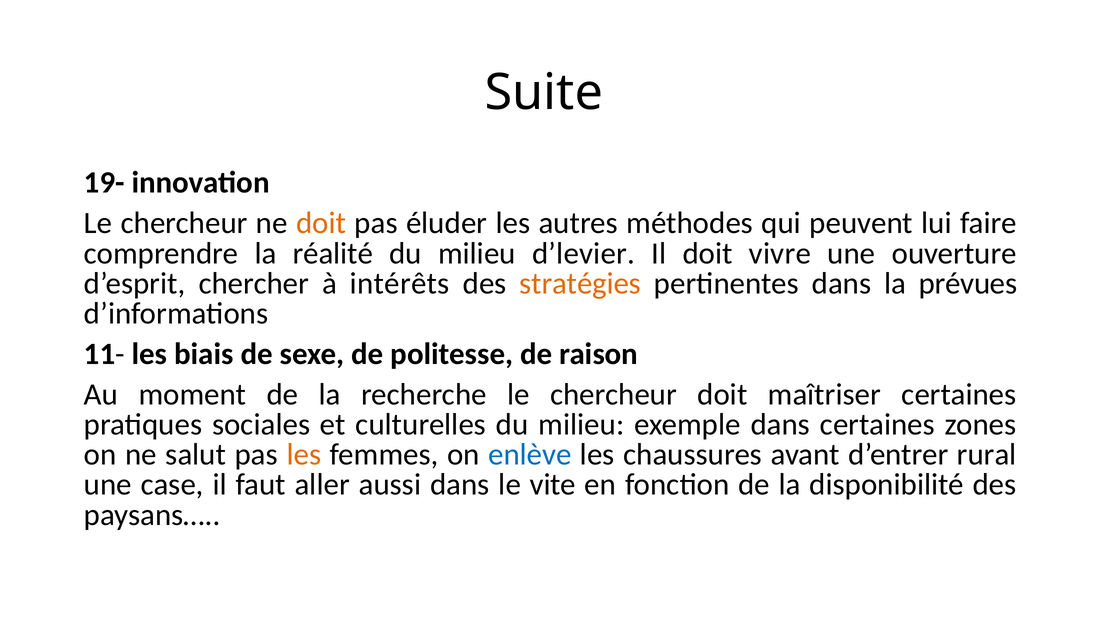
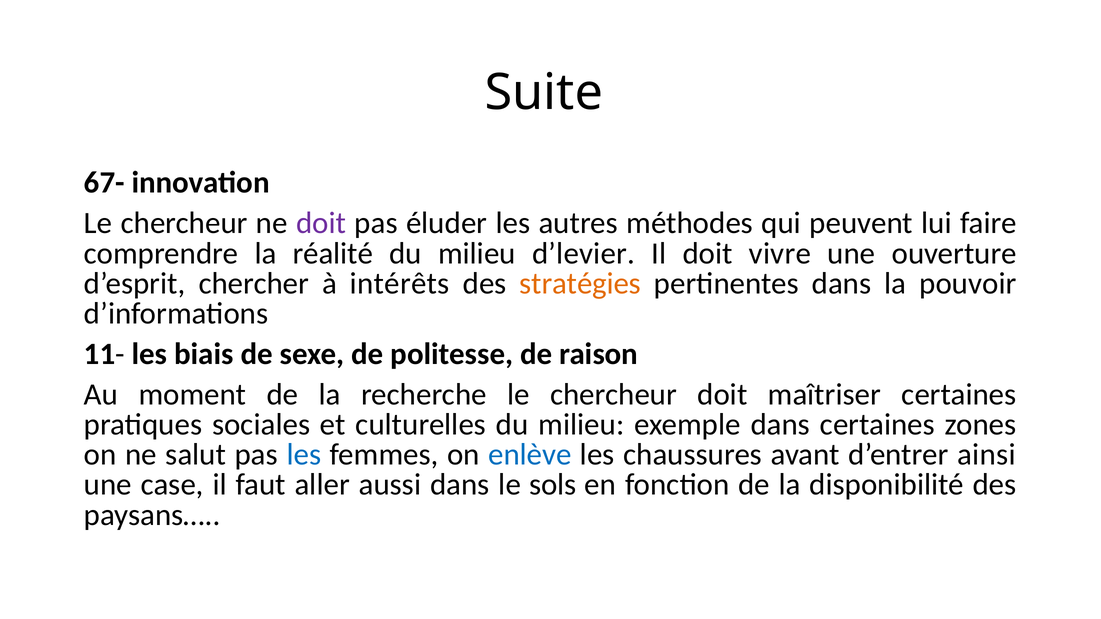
19-: 19- -> 67-
doit at (321, 223) colour: orange -> purple
prévues: prévues -> pouvoir
les at (304, 455) colour: orange -> blue
rural: rural -> ainsi
vite: vite -> sols
